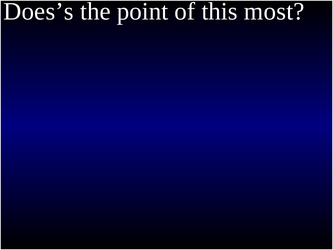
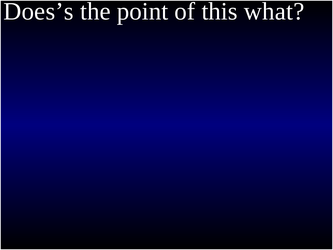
most: most -> what
